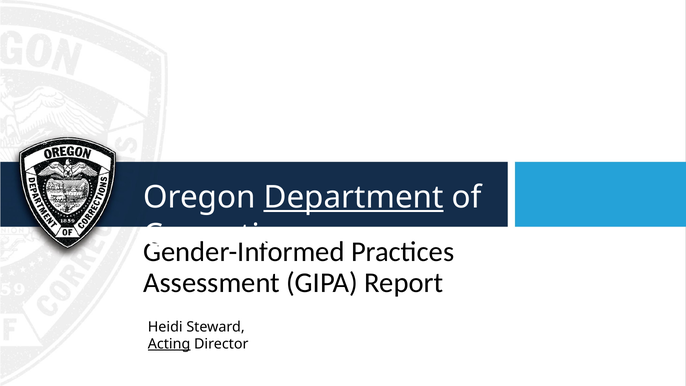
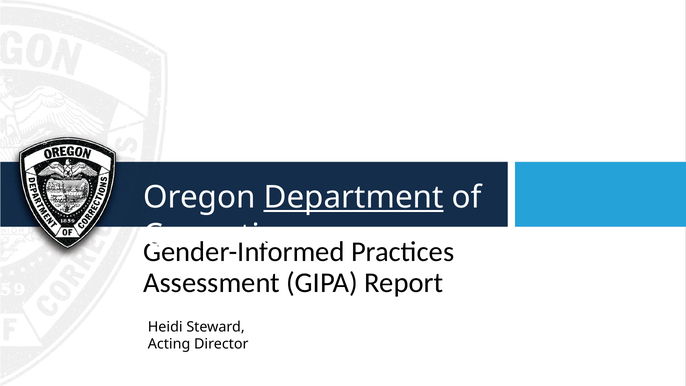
Acting underline: present -> none
